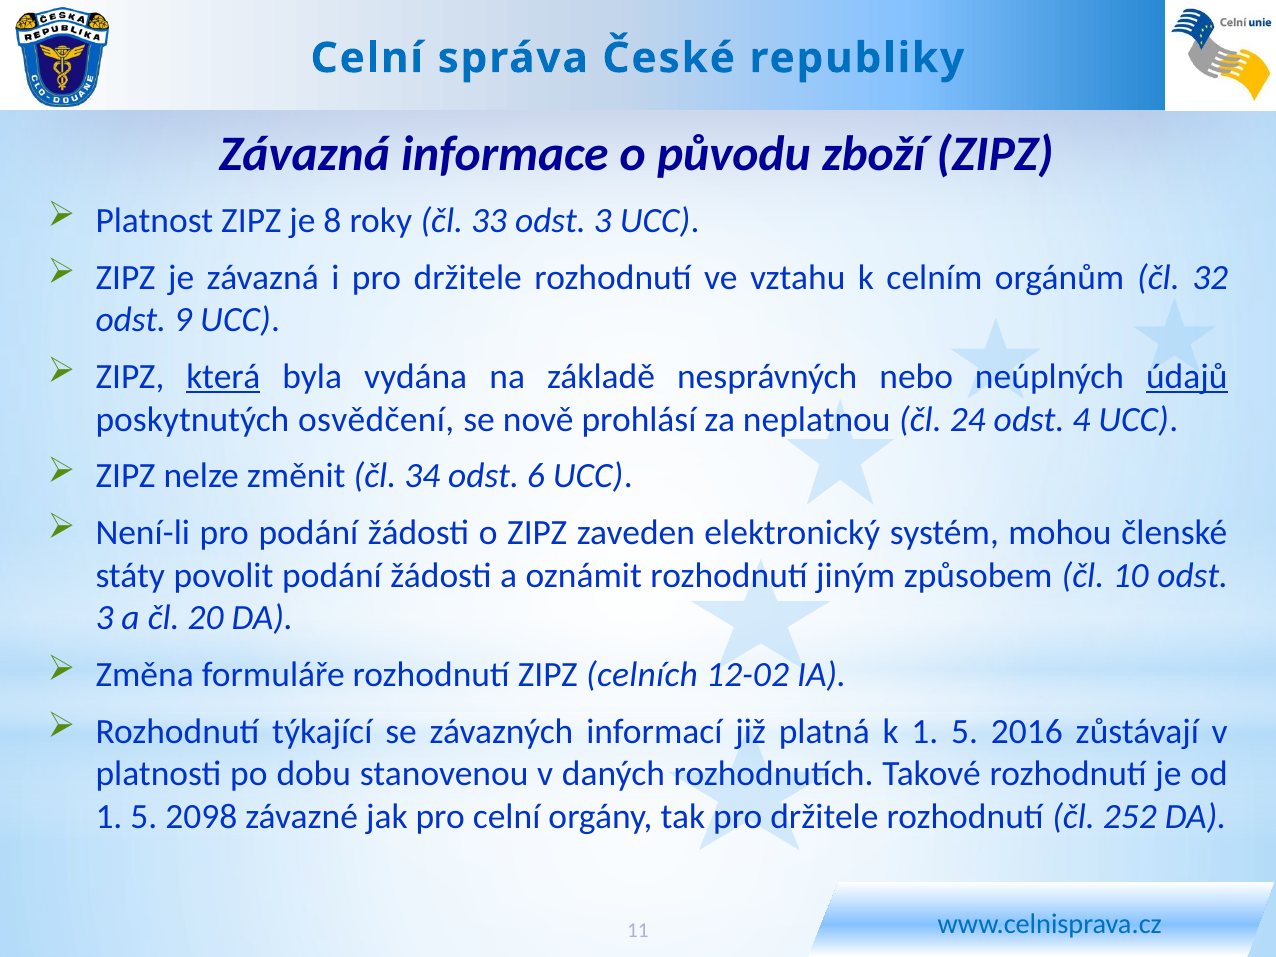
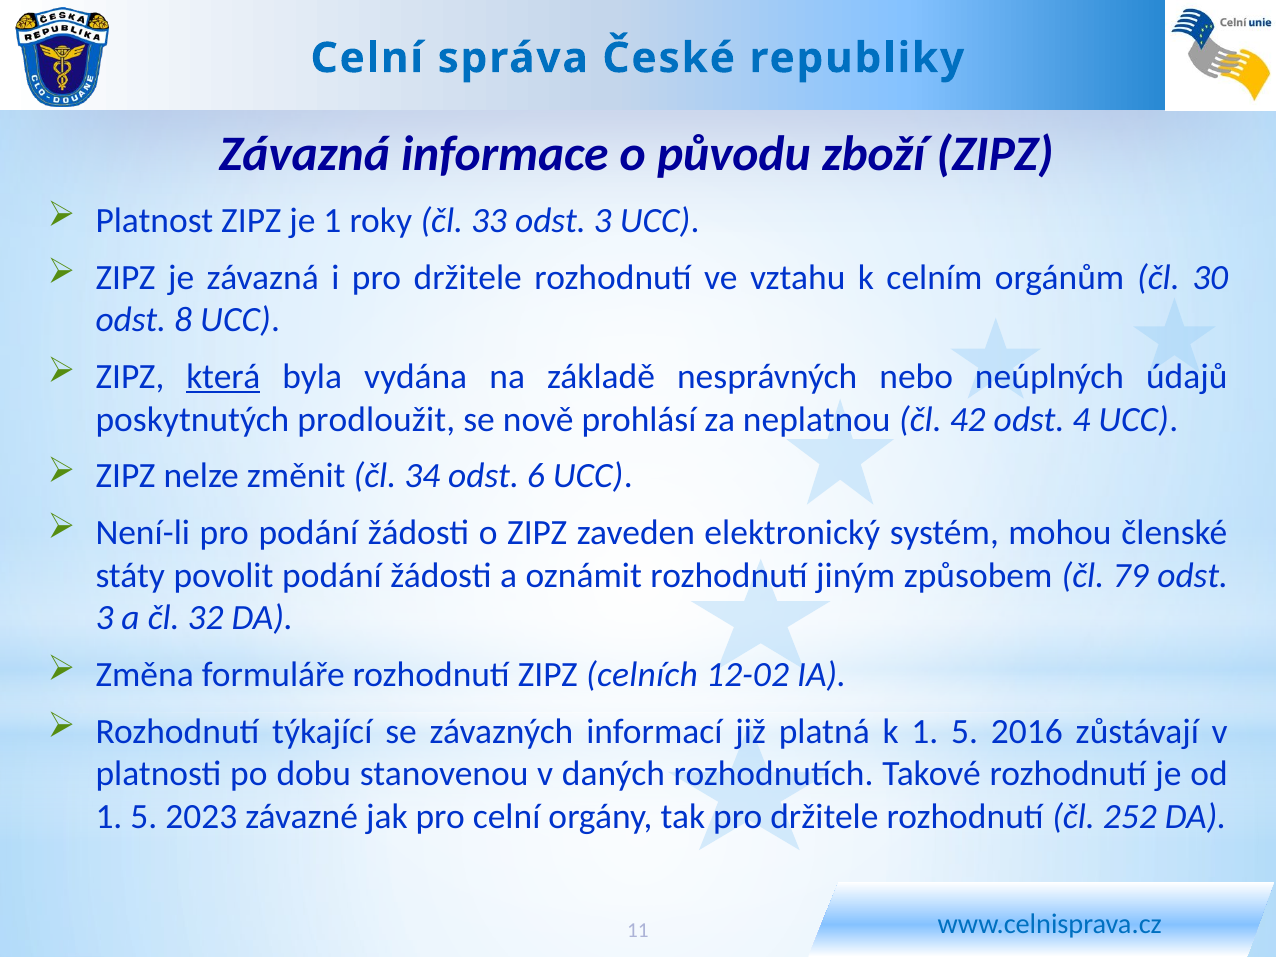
je 8: 8 -> 1
32: 32 -> 30
9: 9 -> 8
údajů underline: present -> none
osvědčení: osvědčení -> prodloužit
24: 24 -> 42
10: 10 -> 79
20: 20 -> 32
2098: 2098 -> 2023
